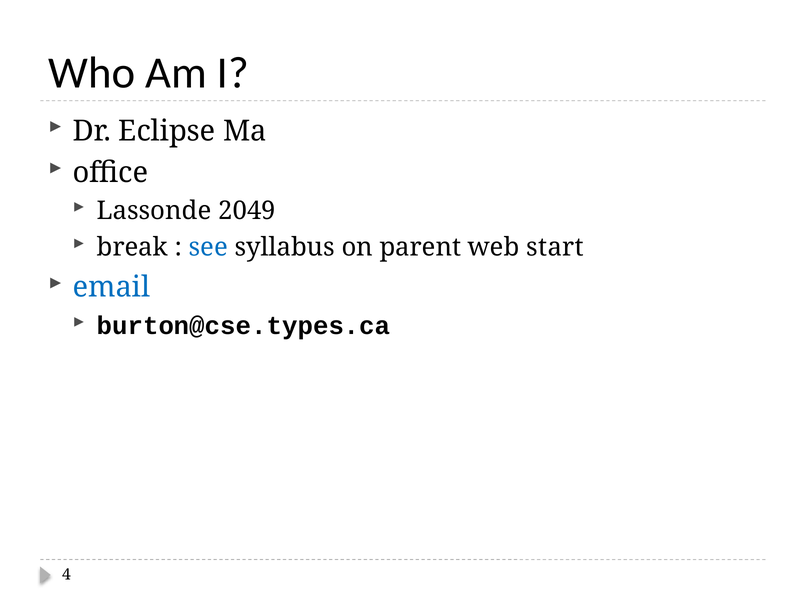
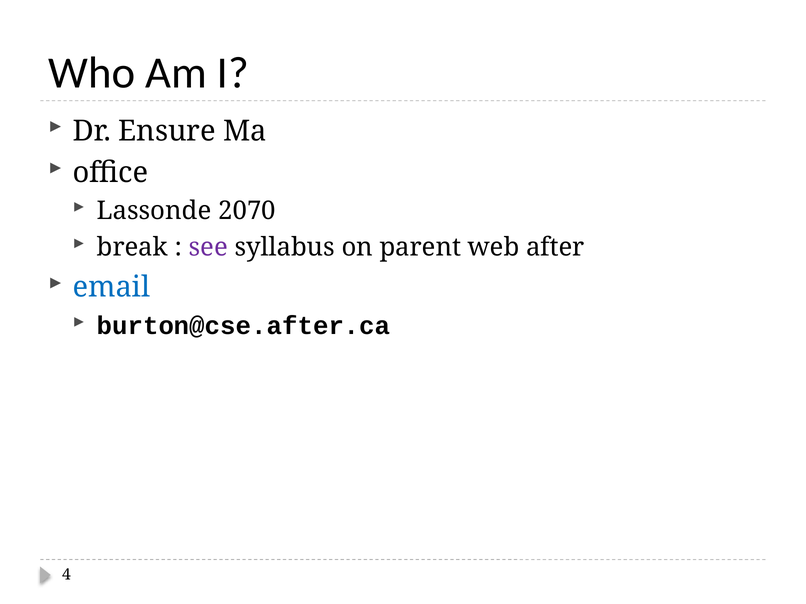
Eclipse: Eclipse -> Ensure
2049: 2049 -> 2070
see colour: blue -> purple
start: start -> after
burton@cse.types.ca: burton@cse.types.ca -> burton@cse.after.ca
